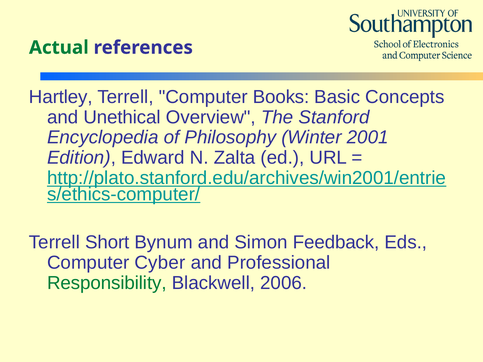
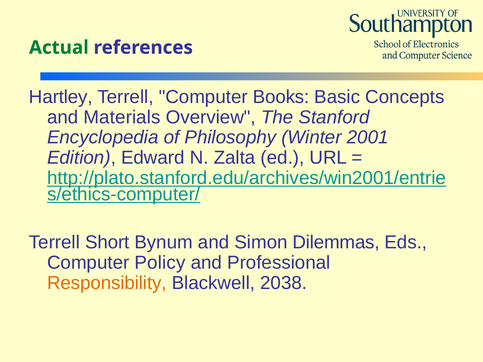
Unethical: Unethical -> Materials
Feedback: Feedback -> Dilemmas
Cyber: Cyber -> Policy
Responsibility colour: green -> orange
2006: 2006 -> 2038
